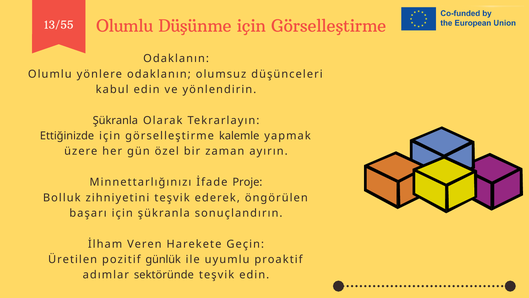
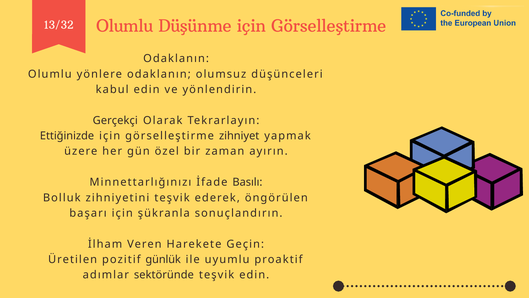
13/55: 13/55 -> 13/32
Şükranla at (115, 120): Şükranla -> Gerçekçi
kalemle: kalemle -> zihniyet
Proje: Proje -> Basılı
